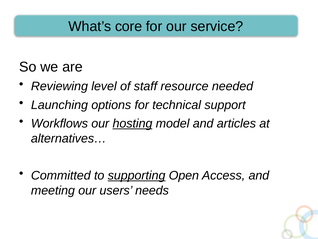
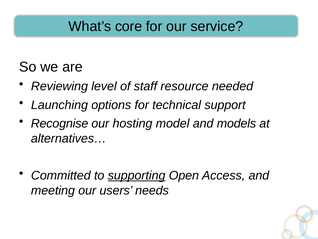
Workflows: Workflows -> Recognise
hosting underline: present -> none
articles: articles -> models
